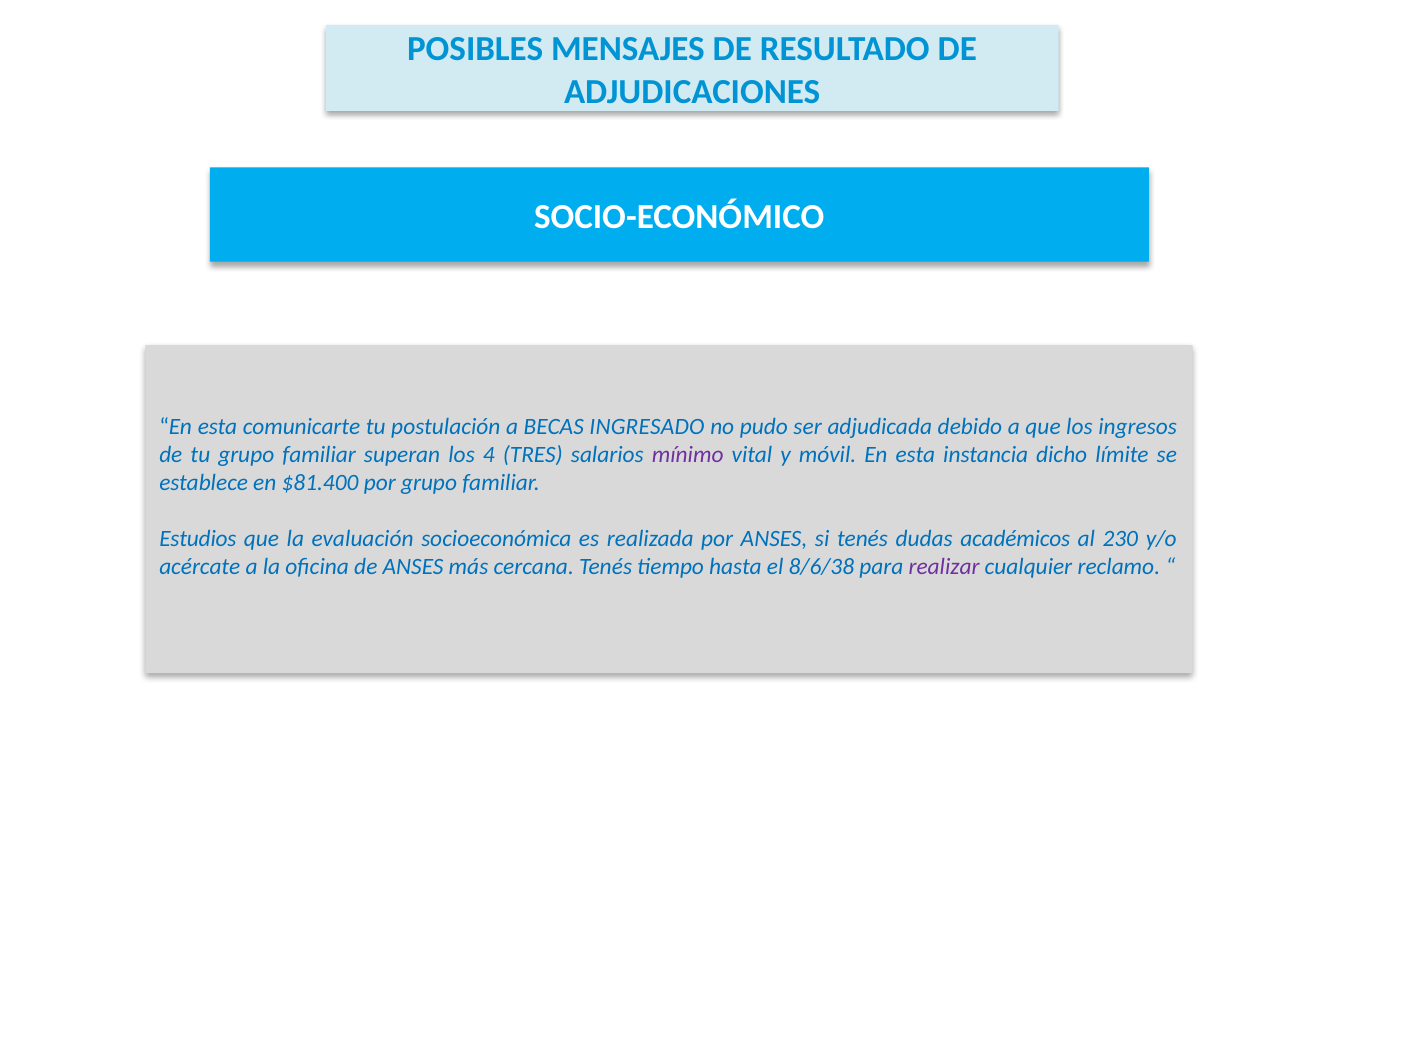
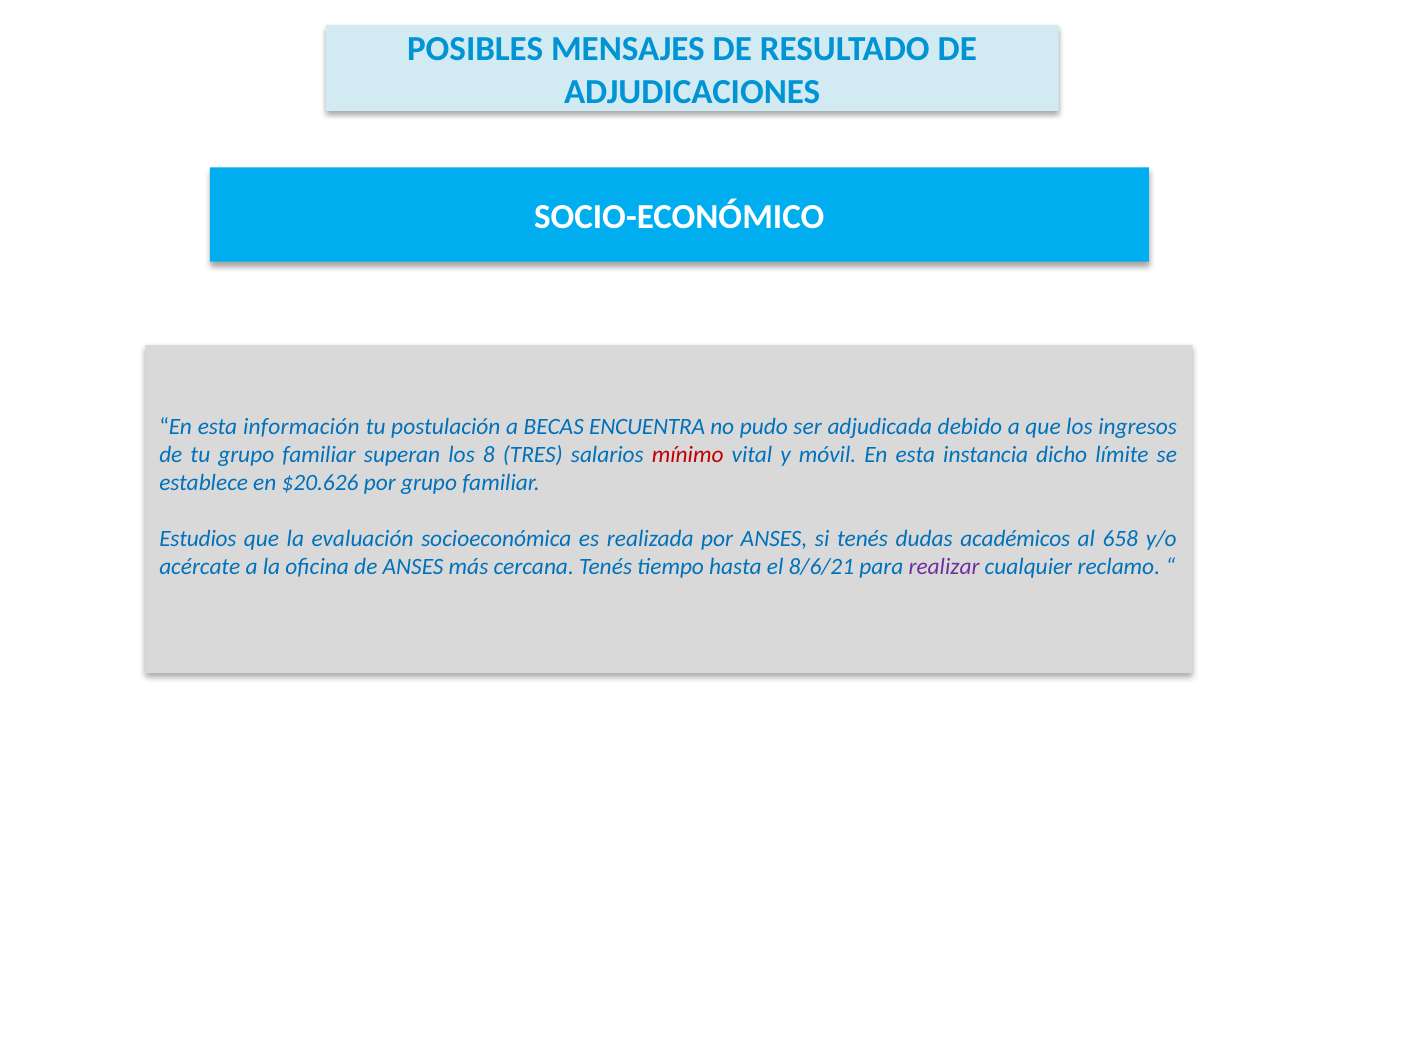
comunicarte: comunicarte -> información
INGRESADO: INGRESADO -> ENCUENTRA
4: 4 -> 8
mínimo colour: purple -> red
$81.400: $81.400 -> $20.626
230: 230 -> 658
8/6/38: 8/6/38 -> 8/6/21
